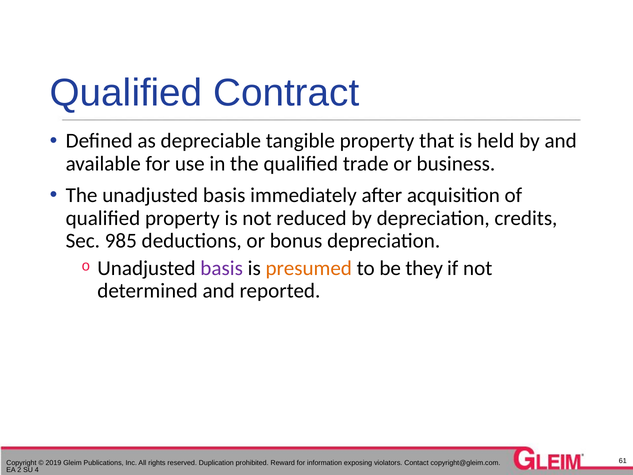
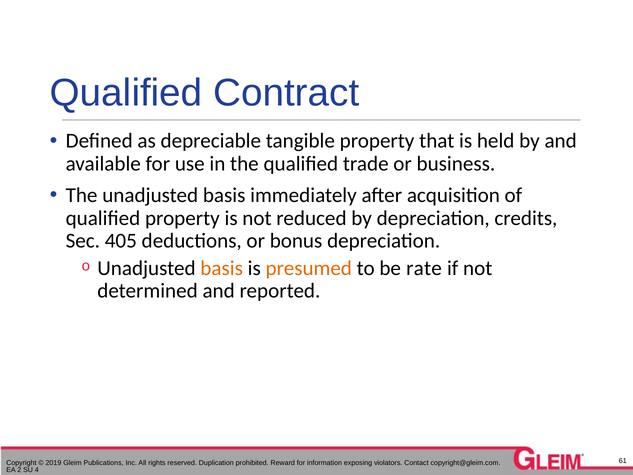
985: 985 -> 405
basis at (222, 268) colour: purple -> orange
they: they -> rate
